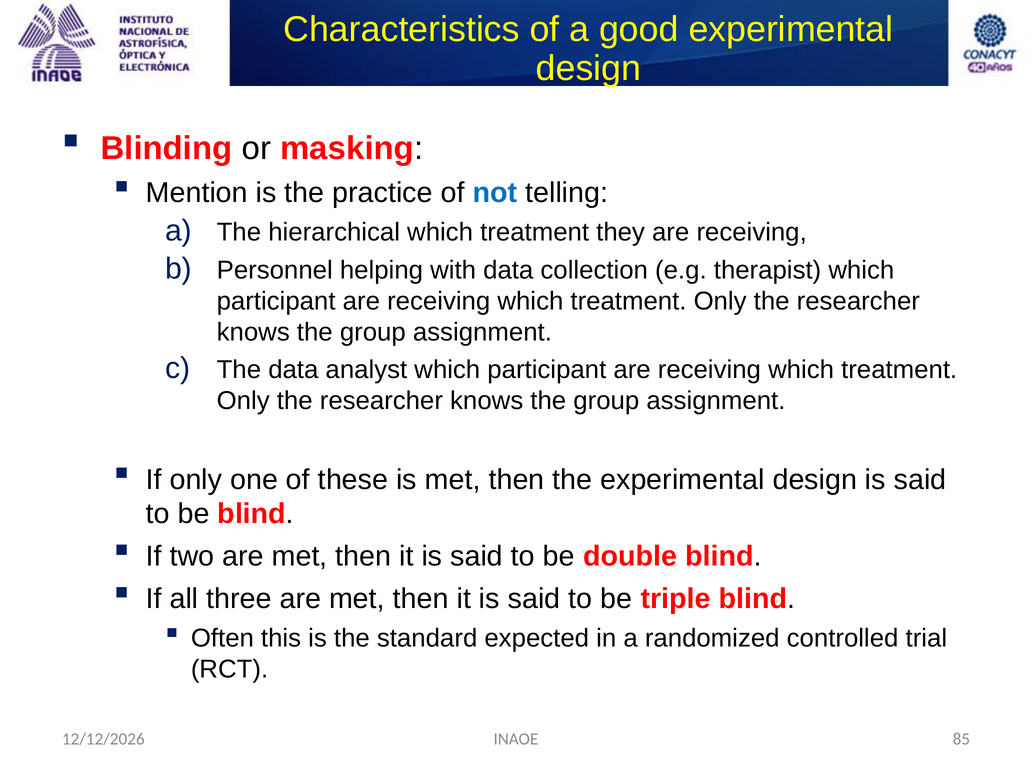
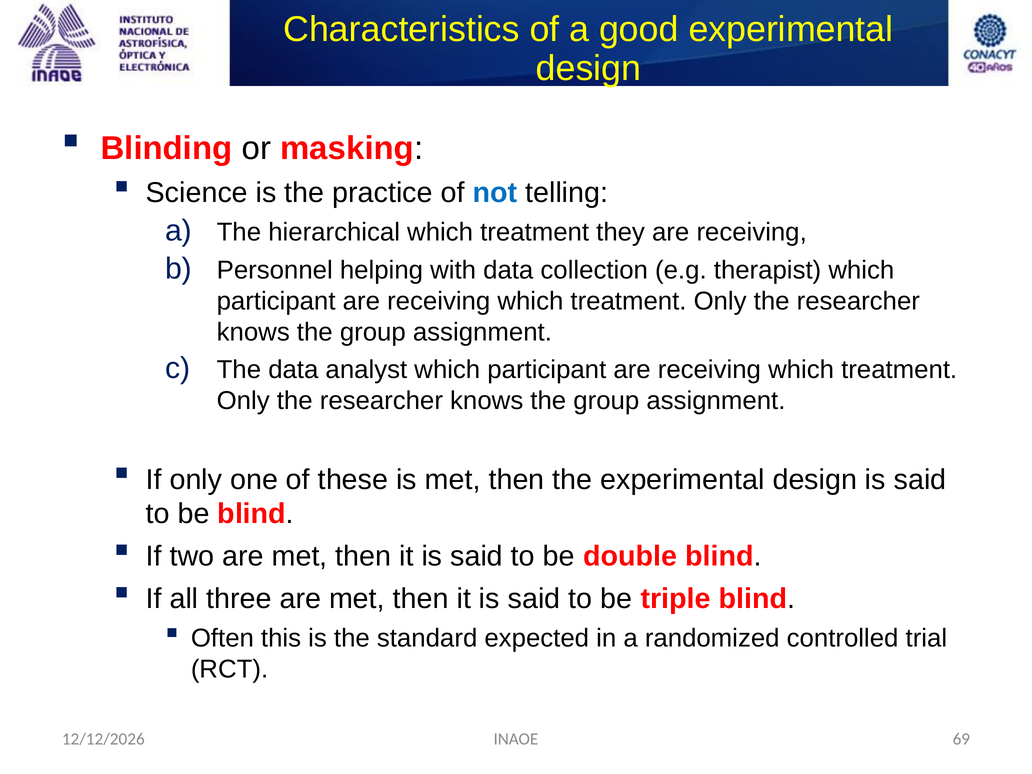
Mention: Mention -> Science
85: 85 -> 69
